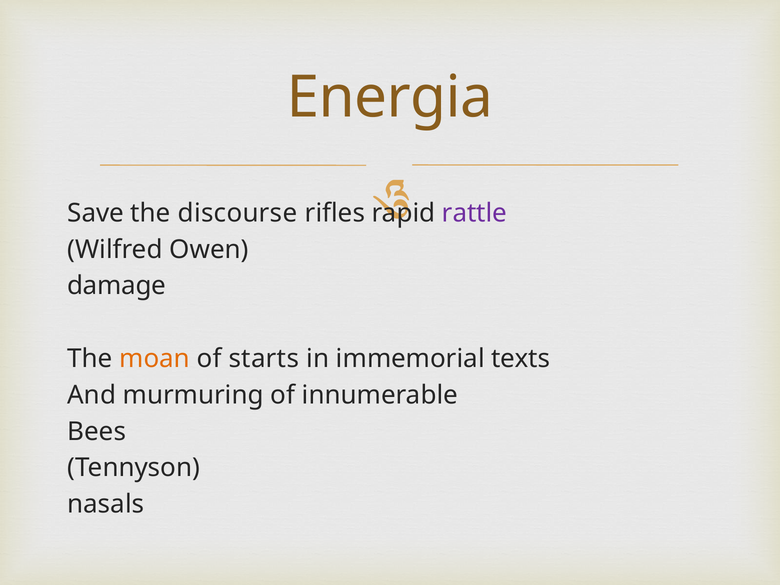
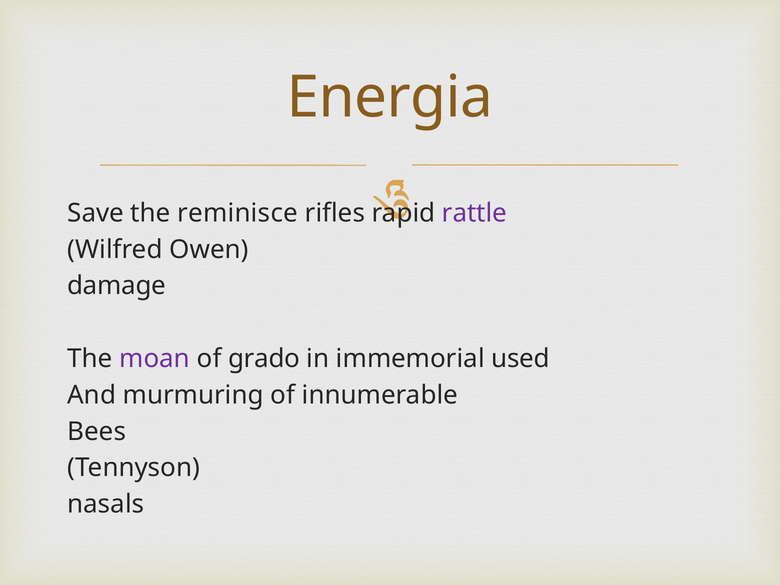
discourse: discourse -> reminisce
moan colour: orange -> purple
starts: starts -> grado
texts: texts -> used
